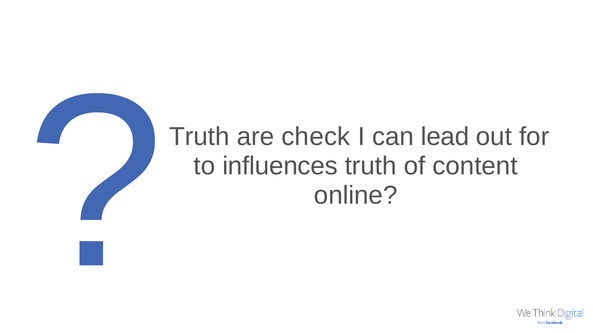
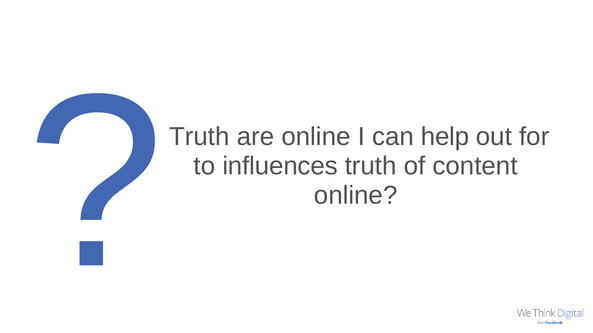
are check: check -> online
lead: lead -> help
